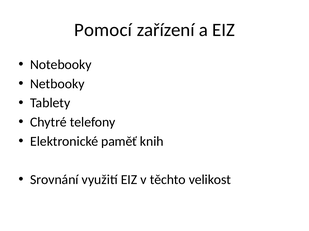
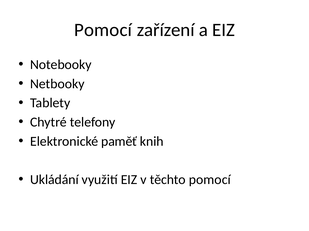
Srovnání: Srovnání -> Ukládání
těchto velikost: velikost -> pomocí
